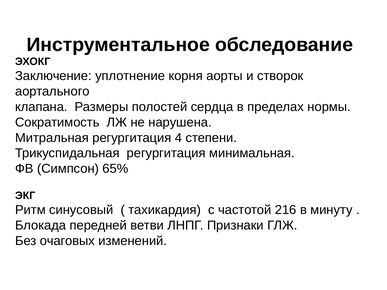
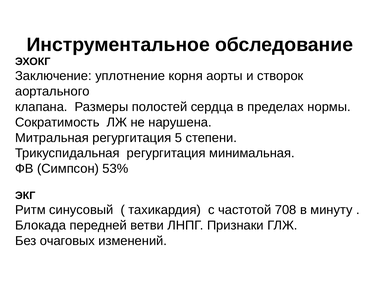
4: 4 -> 5
65%: 65% -> 53%
216: 216 -> 708
